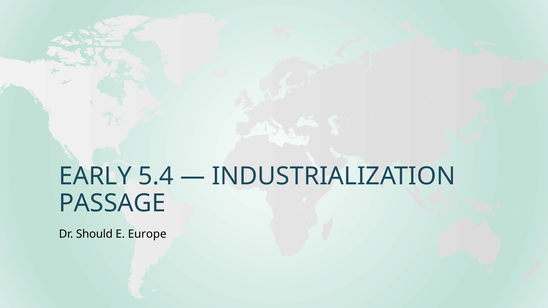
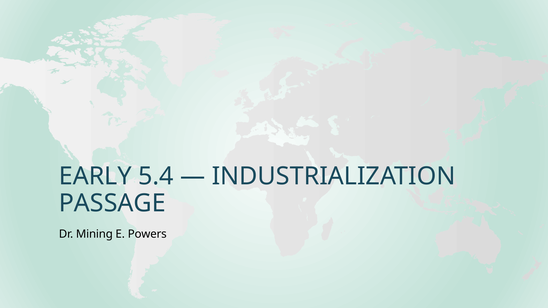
Should: Should -> Mining
Europe: Europe -> Powers
